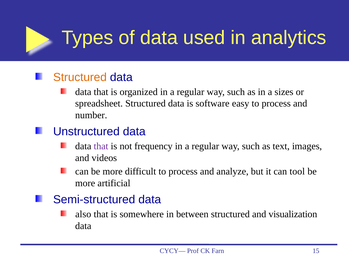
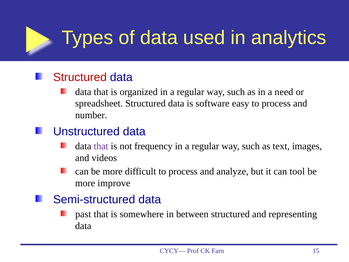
Structured at (80, 77) colour: orange -> red
sizes: sizes -> need
artificial: artificial -> improve
also: also -> past
visualization: visualization -> representing
